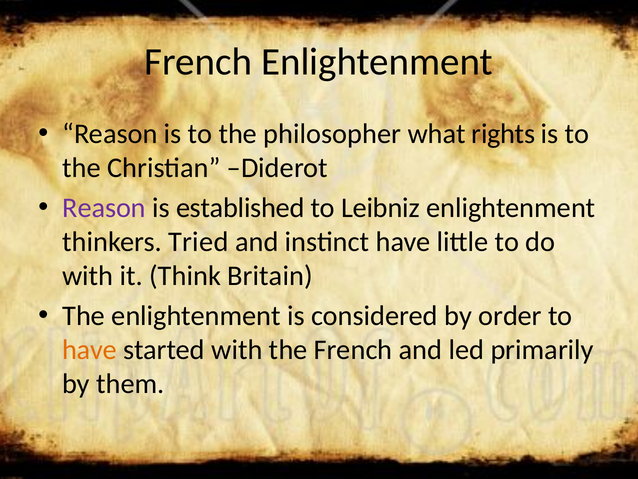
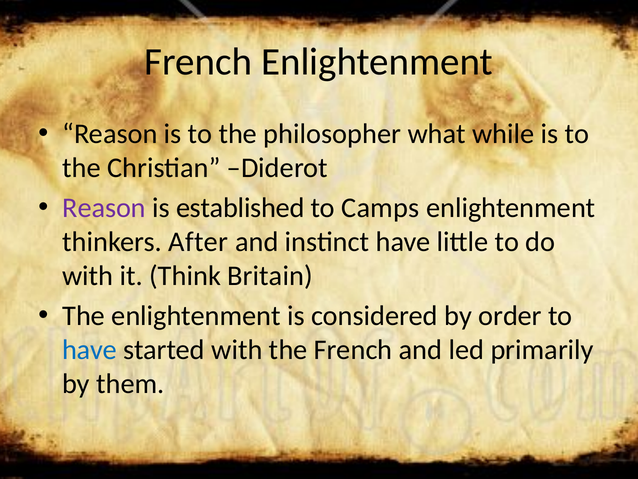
rights: rights -> while
Leibniz: Leibniz -> Camps
Tried: Tried -> After
have at (90, 349) colour: orange -> blue
